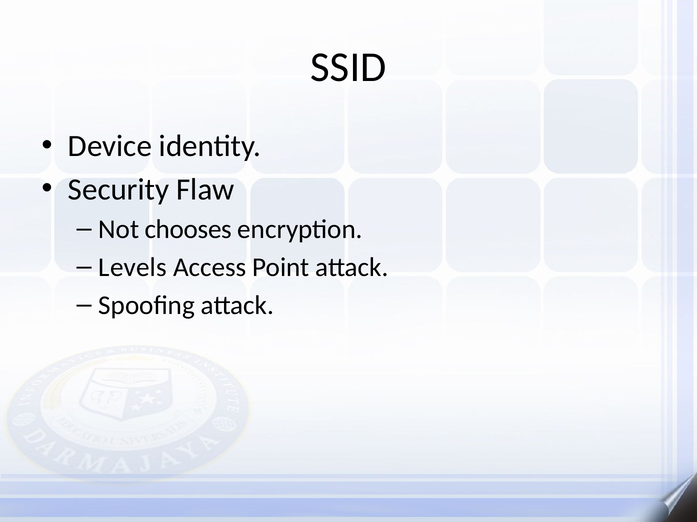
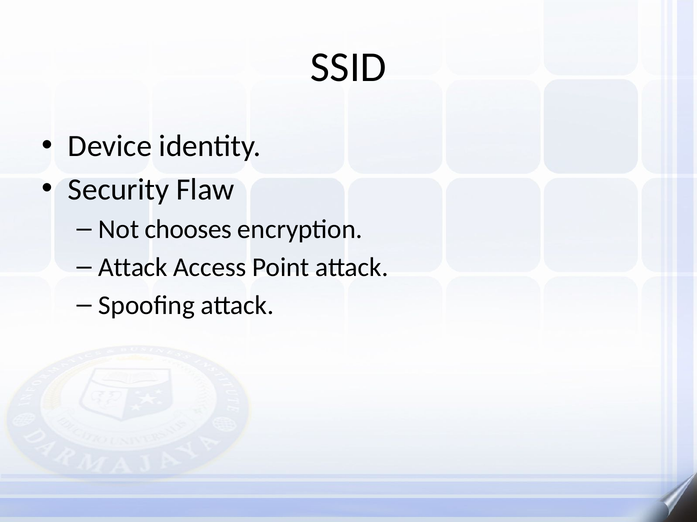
Levels at (133, 268): Levels -> Attack
